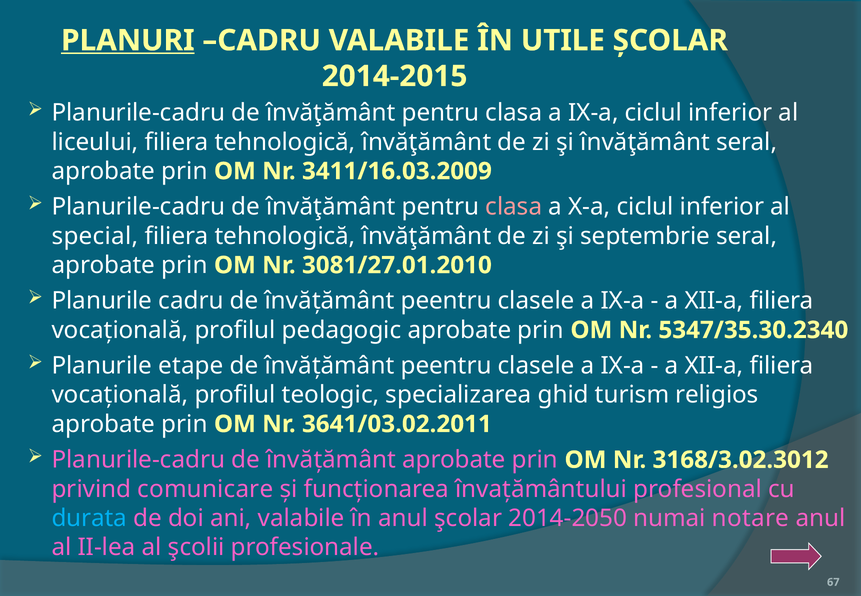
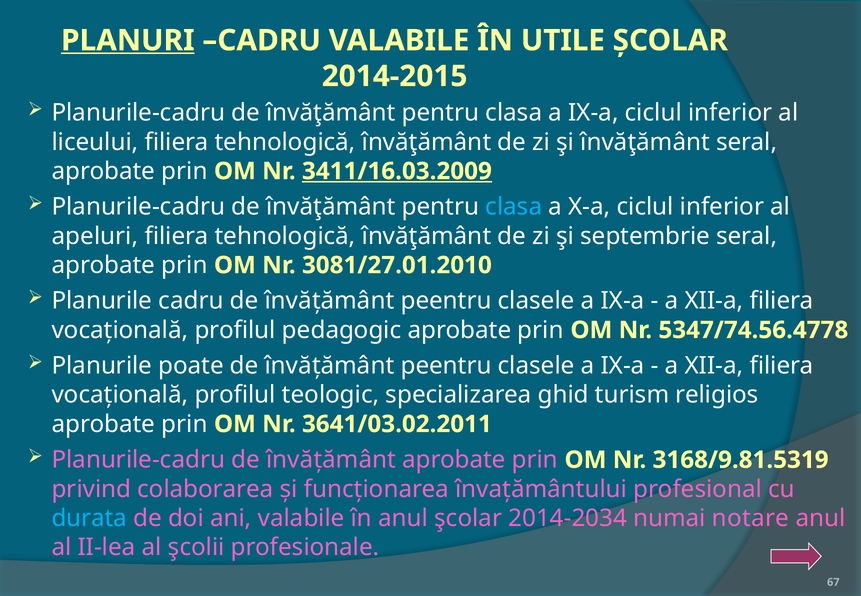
3411/16.03.2009 underline: none -> present
clasa at (514, 207) colour: pink -> light blue
special: special -> apeluri
5347/35.30.2340: 5347/35.30.2340 -> 5347/74.56.4778
etape: etape -> poate
3168/3.02.3012: 3168/3.02.3012 -> 3168/9.81.5319
comunicare: comunicare -> colaborarea
2014-2050: 2014-2050 -> 2014-2034
